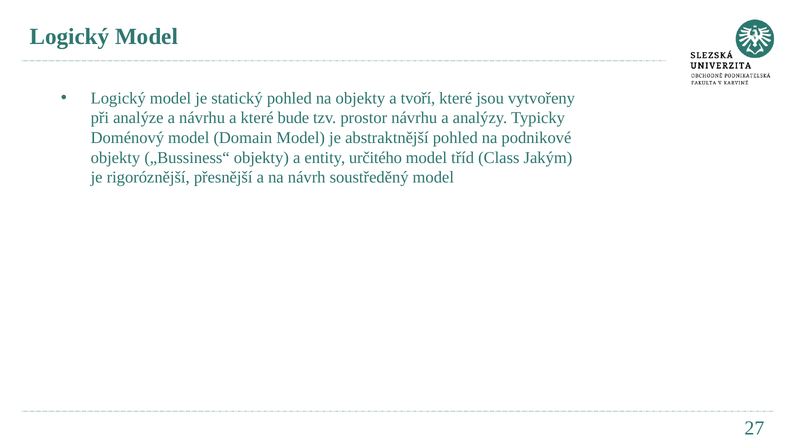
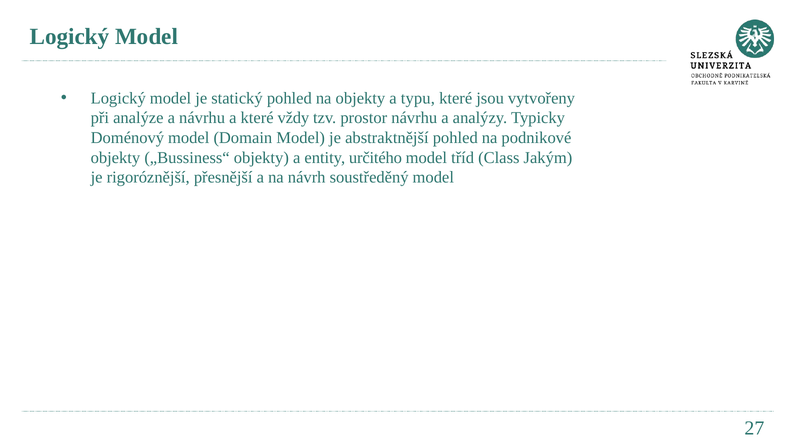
tvoří: tvoří -> typu
bude: bude -> vždy
